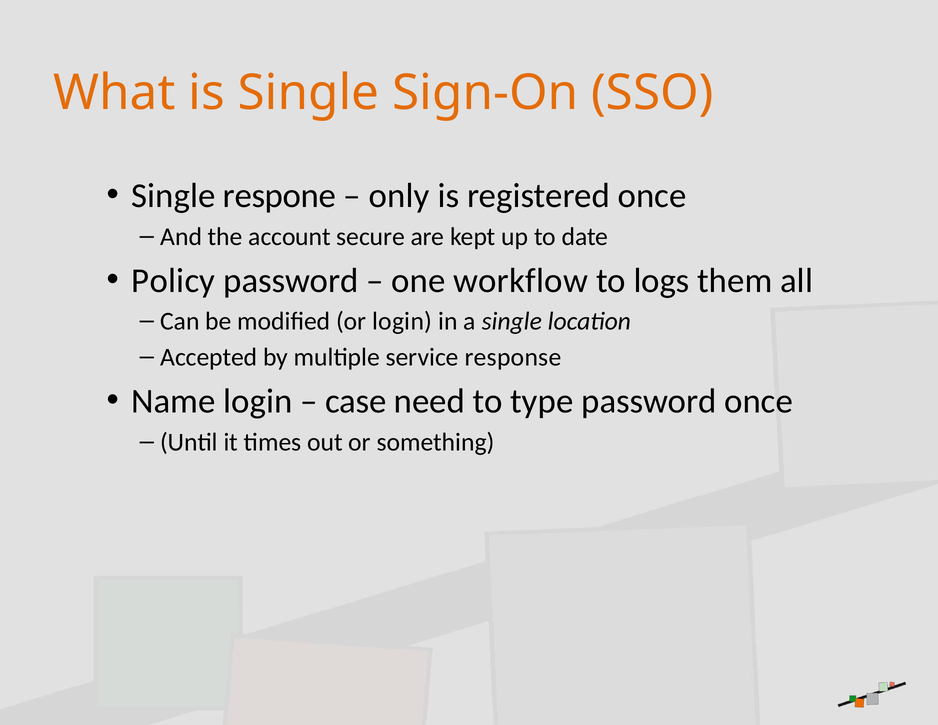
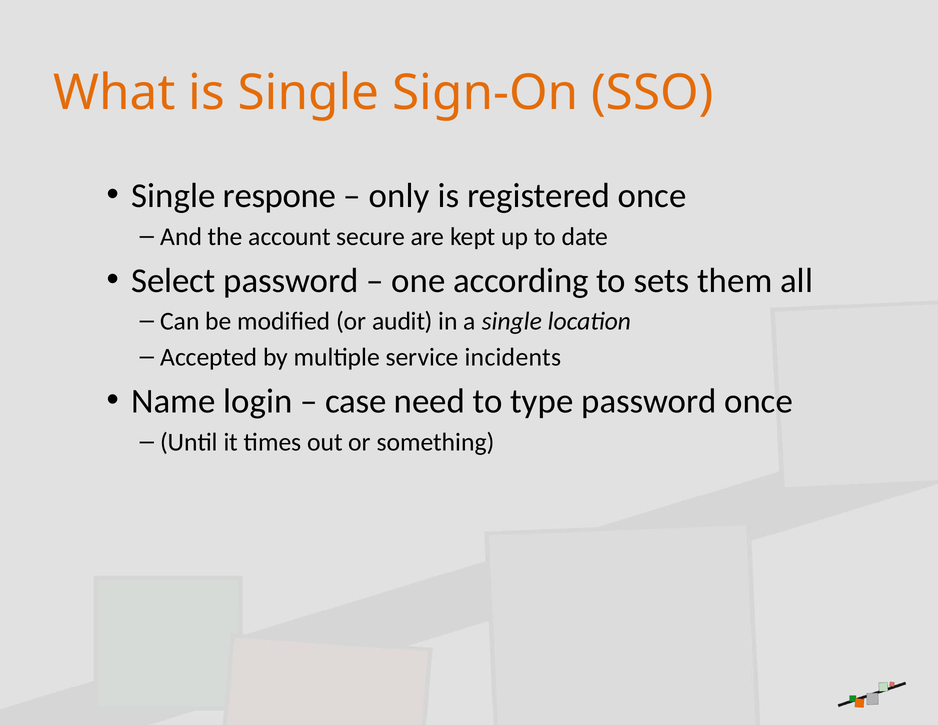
Policy: Policy -> Select
workflow: workflow -> according
logs: logs -> sets
or login: login -> audit
response: response -> incidents
